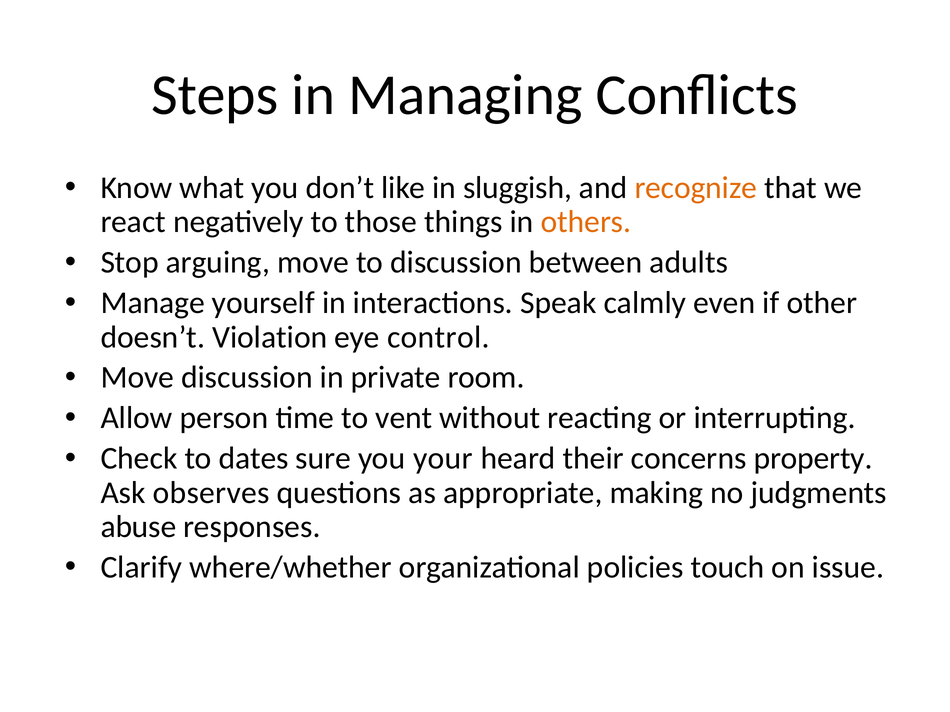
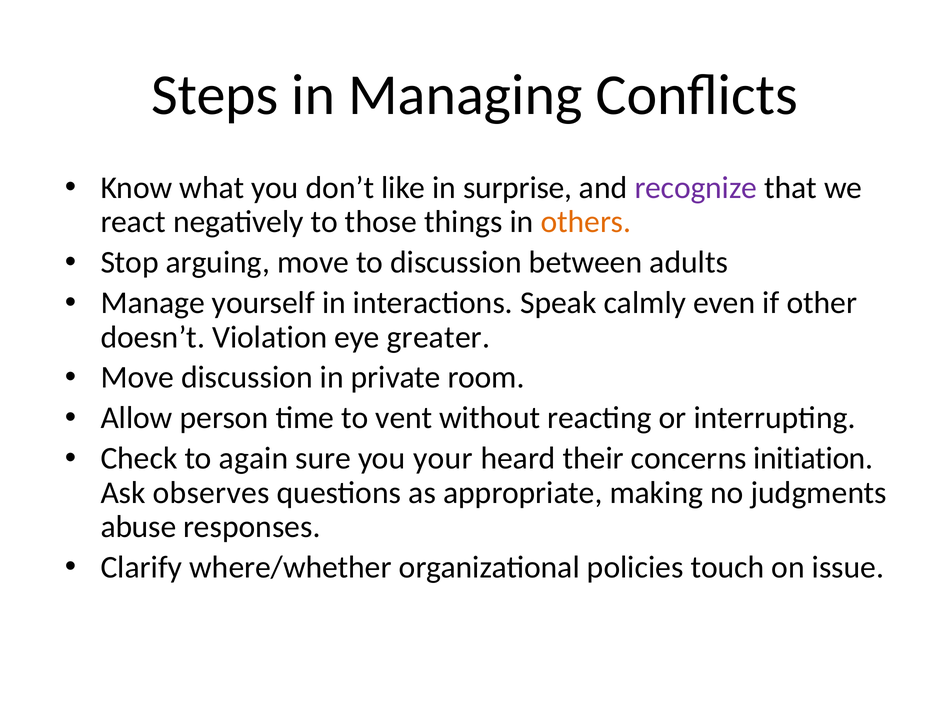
sluggish: sluggish -> surprise
recognize colour: orange -> purple
control: control -> greater
dates: dates -> again
property: property -> initiation
